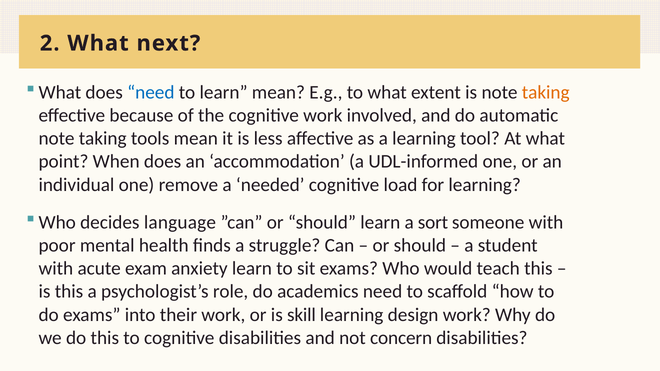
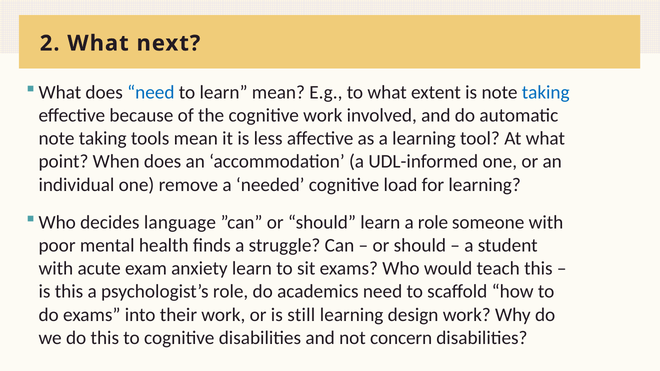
taking at (546, 92) colour: orange -> blue
a sort: sort -> role
skill: skill -> still
